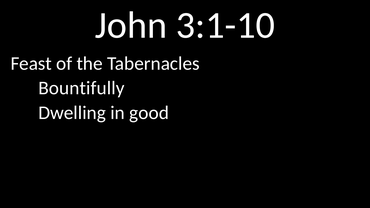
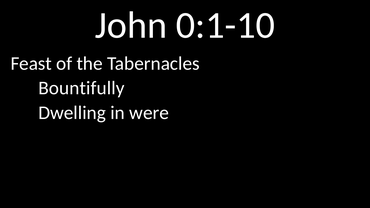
3:1-10: 3:1-10 -> 0:1-10
good: good -> were
